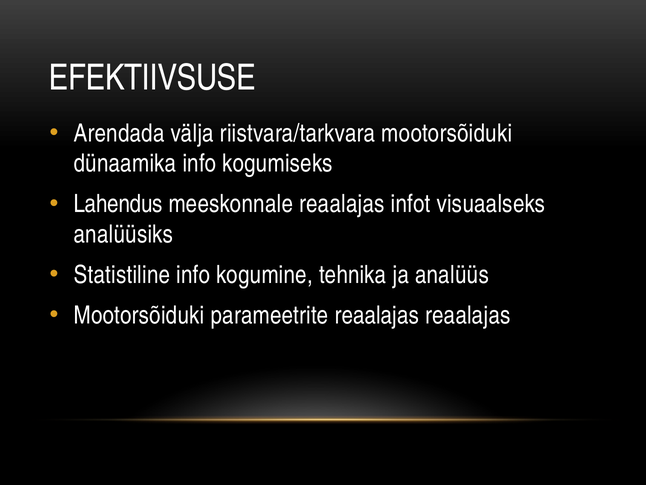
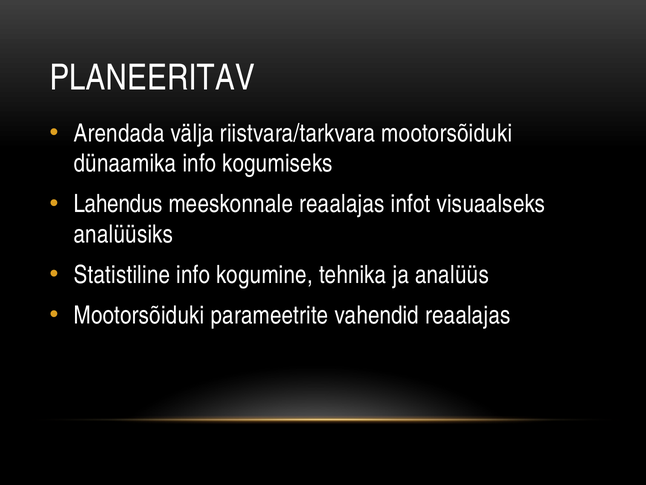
EFEKTIIVSUSE: EFEKTIIVSUSE -> PLANEERITAV
parameetrite reaalajas: reaalajas -> vahendid
